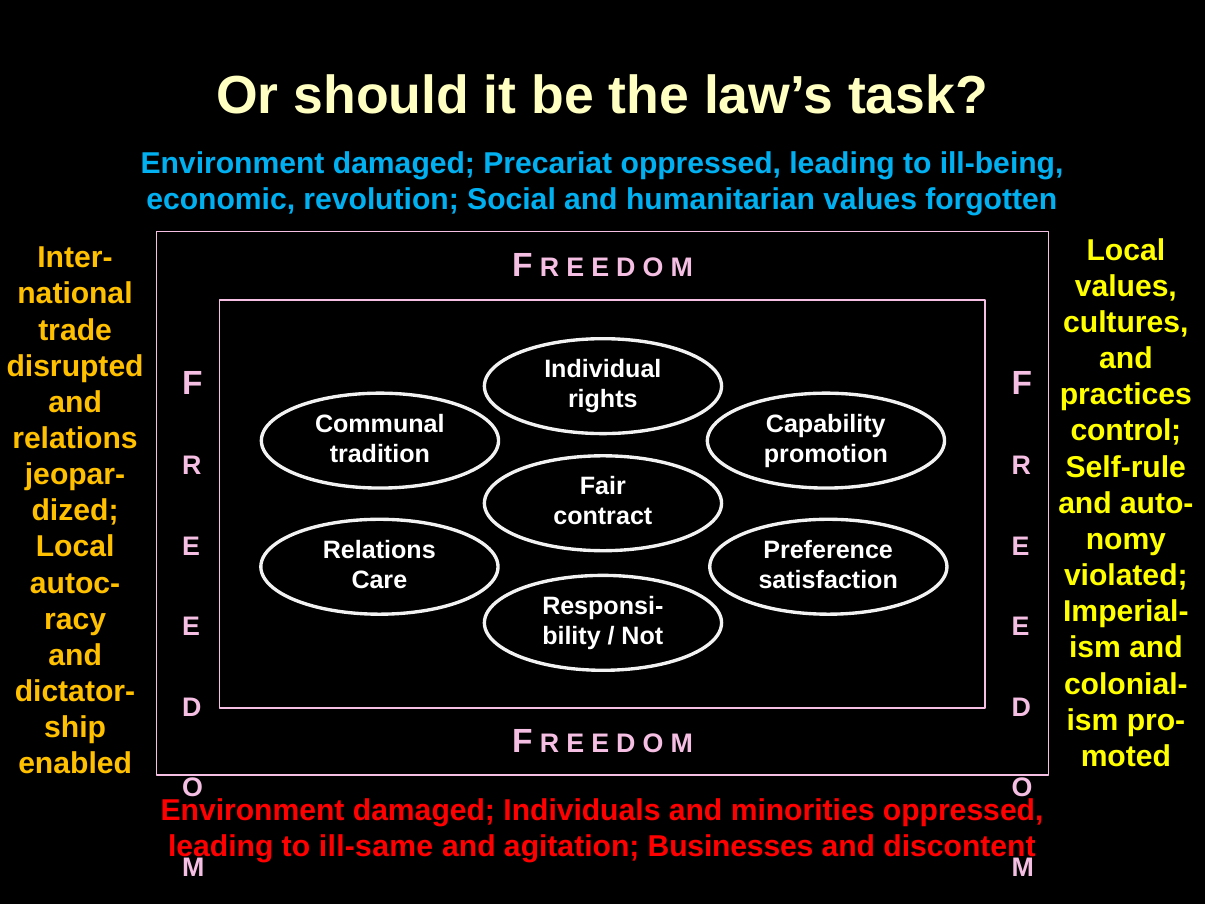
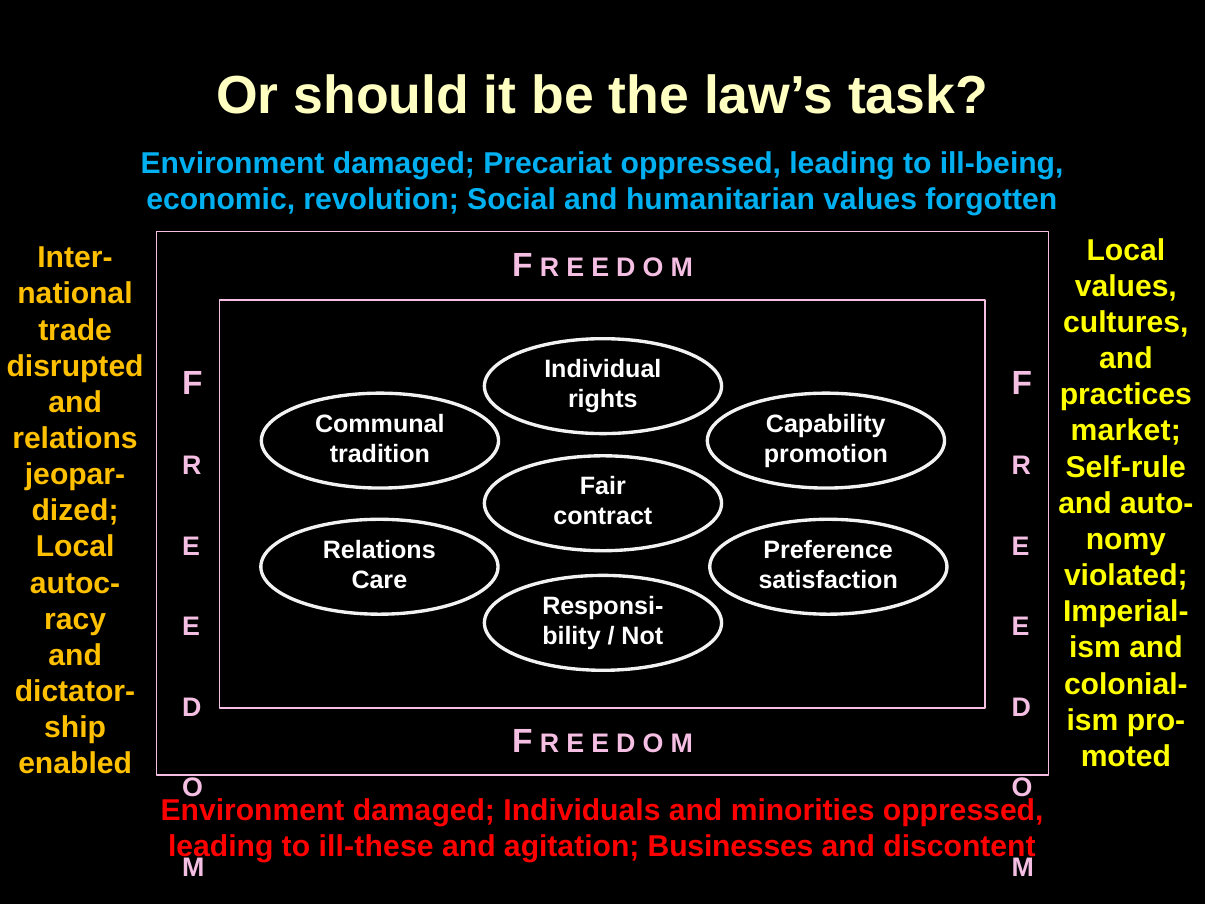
control: control -> market
ill-same: ill-same -> ill-these
